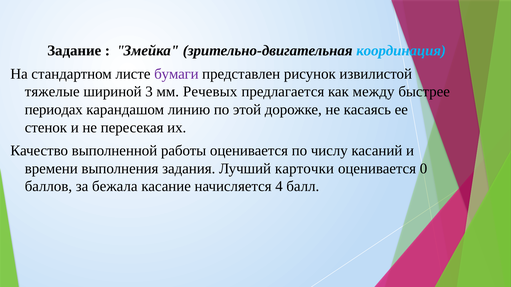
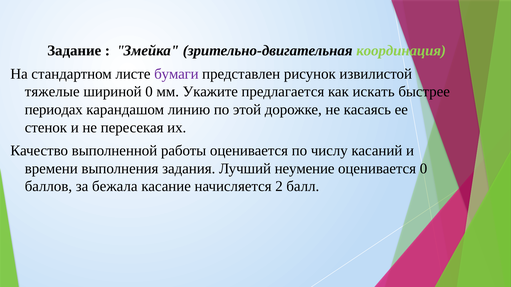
координация colour: light blue -> light green
шириной 3: 3 -> 0
Речевых: Речевых -> Укажите
между: между -> искать
карточки: карточки -> неумение
4: 4 -> 2
